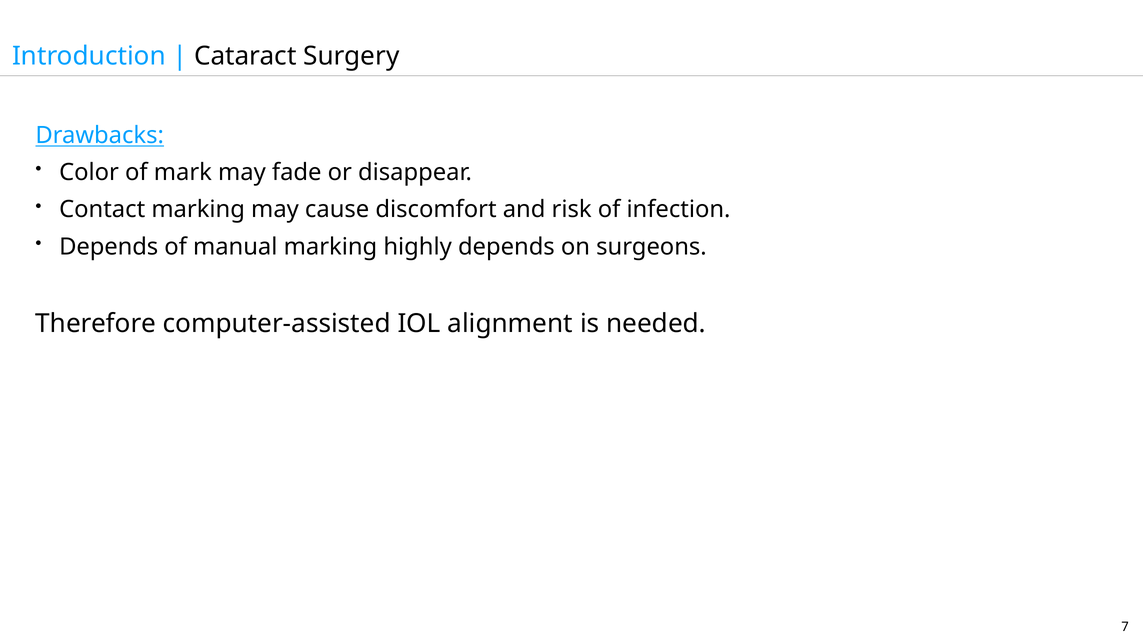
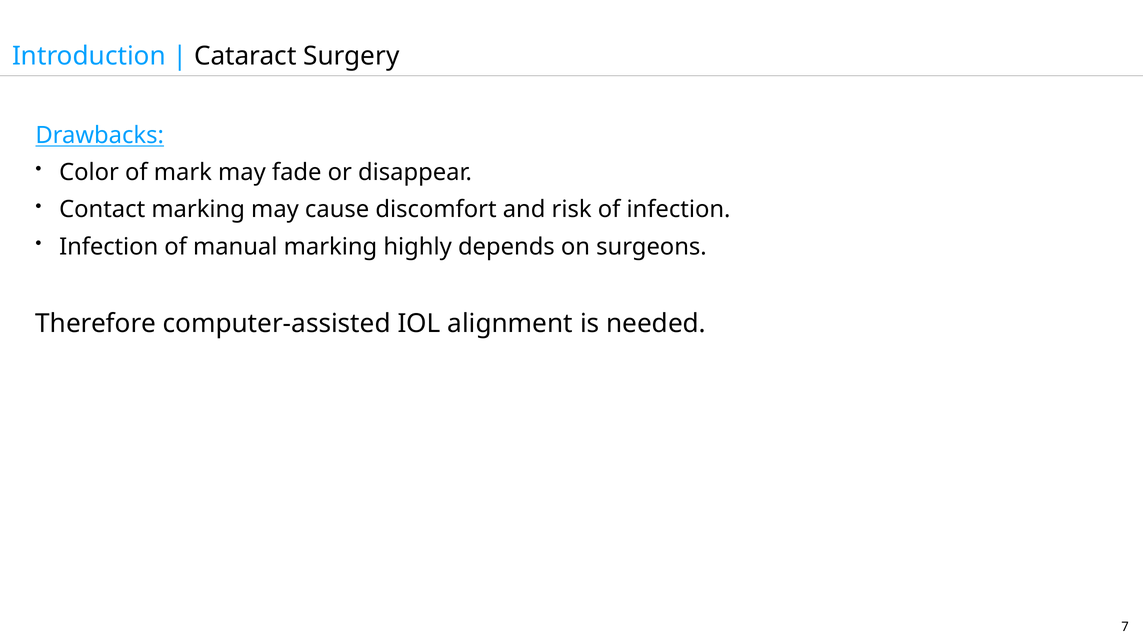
Depends at (109, 247): Depends -> Infection
